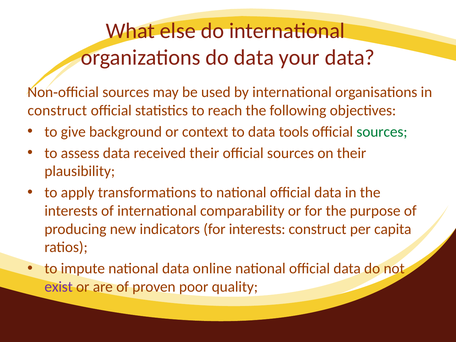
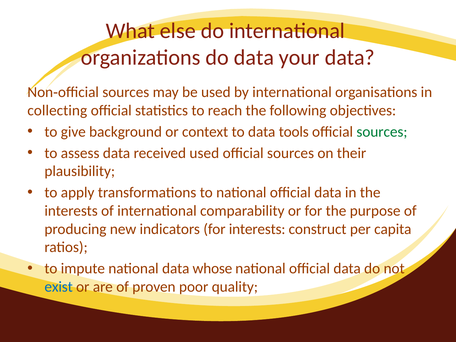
construct at (57, 111): construct -> collecting
received their: their -> used
online: online -> whose
exist colour: purple -> blue
